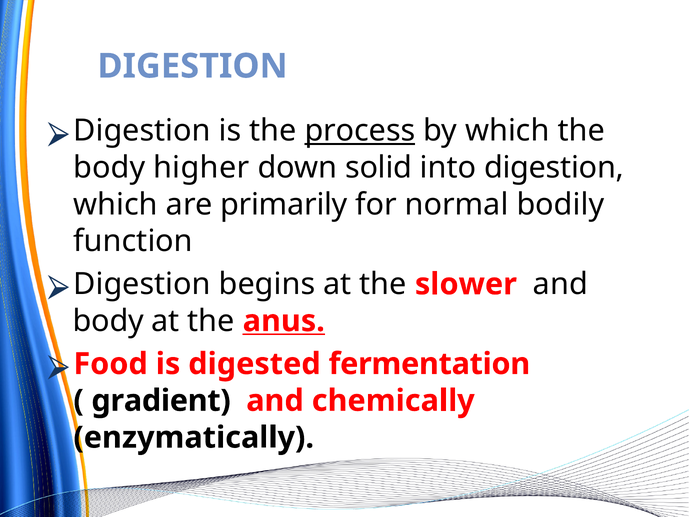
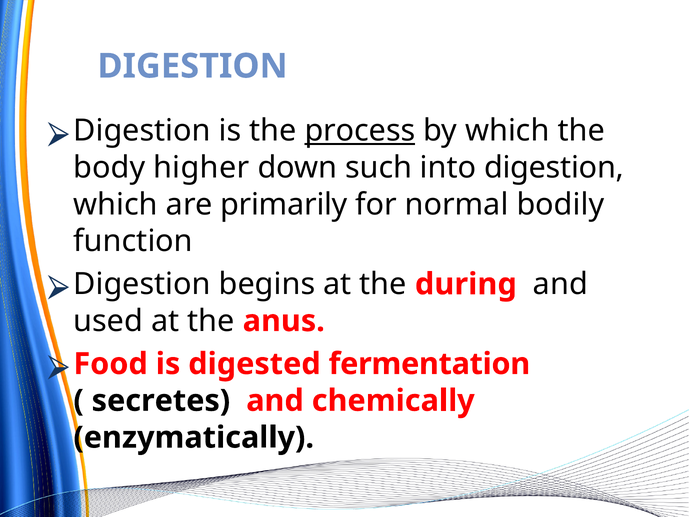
solid: solid -> such
slower: slower -> during
body at (108, 321): body -> used
anus underline: present -> none
gradient: gradient -> secretes
